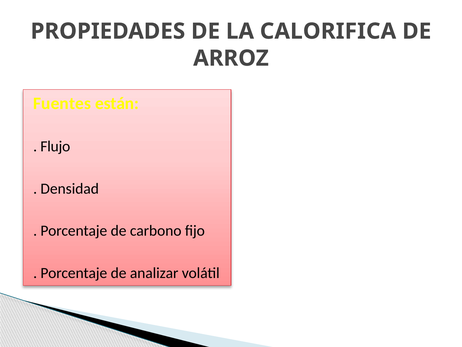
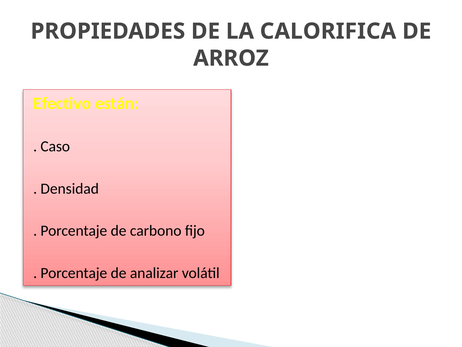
Fuentes: Fuentes -> Efectivo
Flujo: Flujo -> Caso
